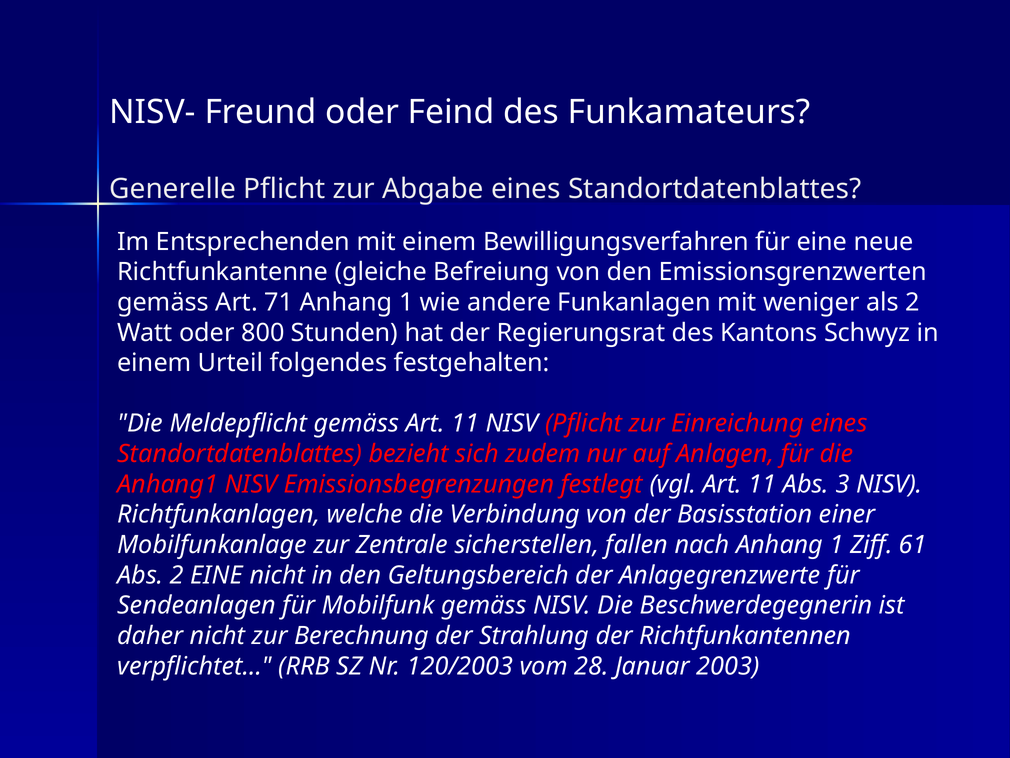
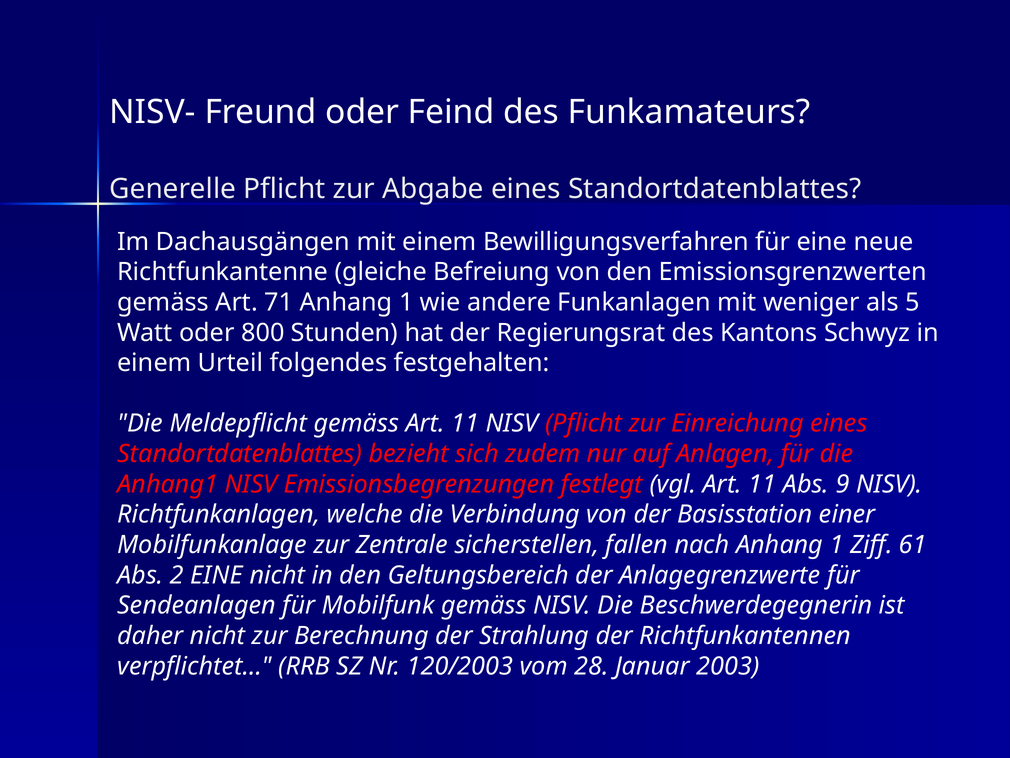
Entsprechenden: Entsprechenden -> Dachausgängen
als 2: 2 -> 5
3: 3 -> 9
